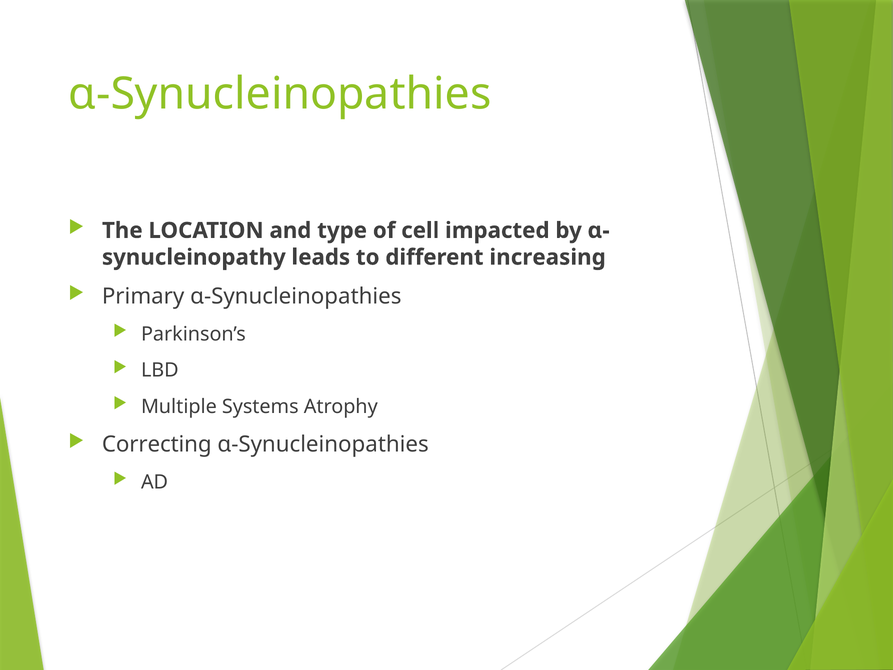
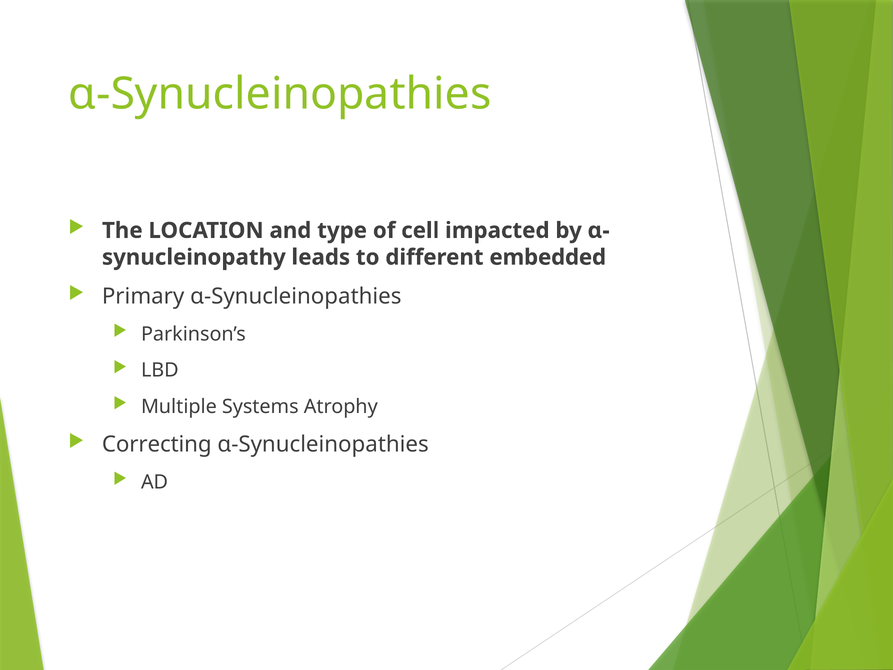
increasing: increasing -> embedded
